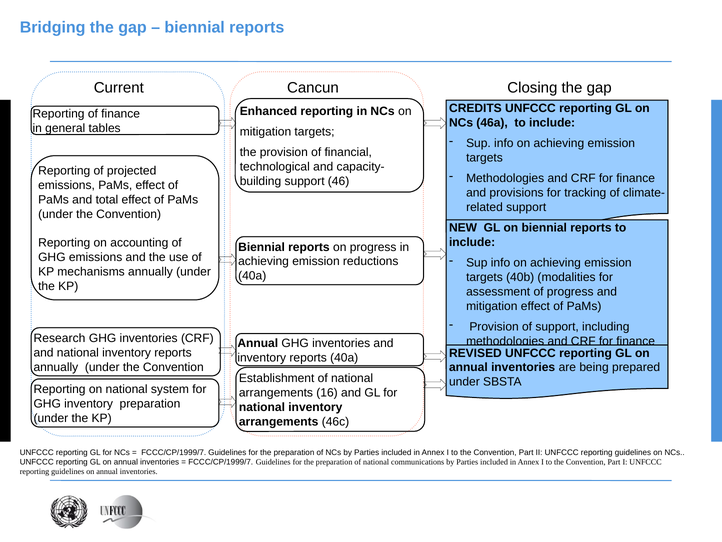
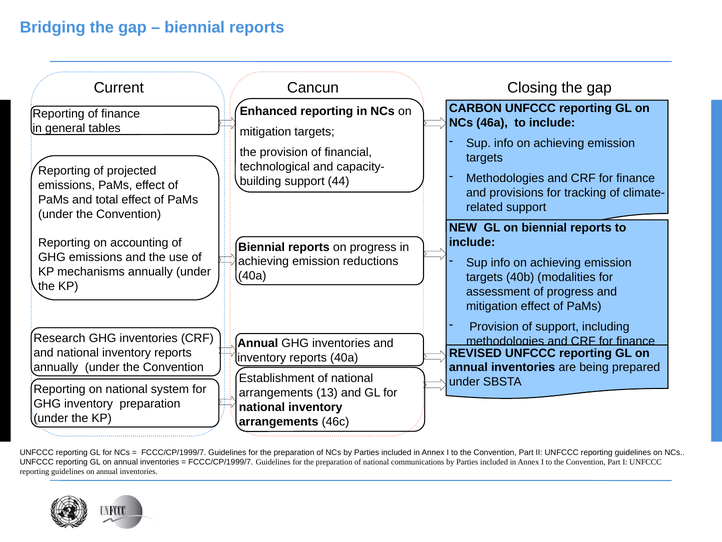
CREDITS: CREDITS -> CARBON
46: 46 -> 44
16: 16 -> 13
